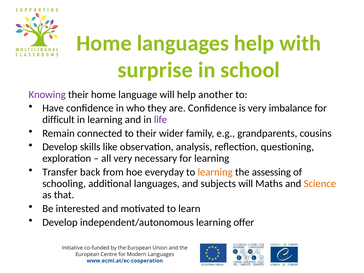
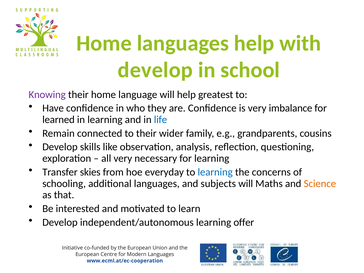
surprise at (155, 70): surprise -> develop
another: another -> greatest
difficult: difficult -> learned
life colour: purple -> blue
back: back -> skies
learning at (215, 172) colour: orange -> blue
assessing: assessing -> concerns
